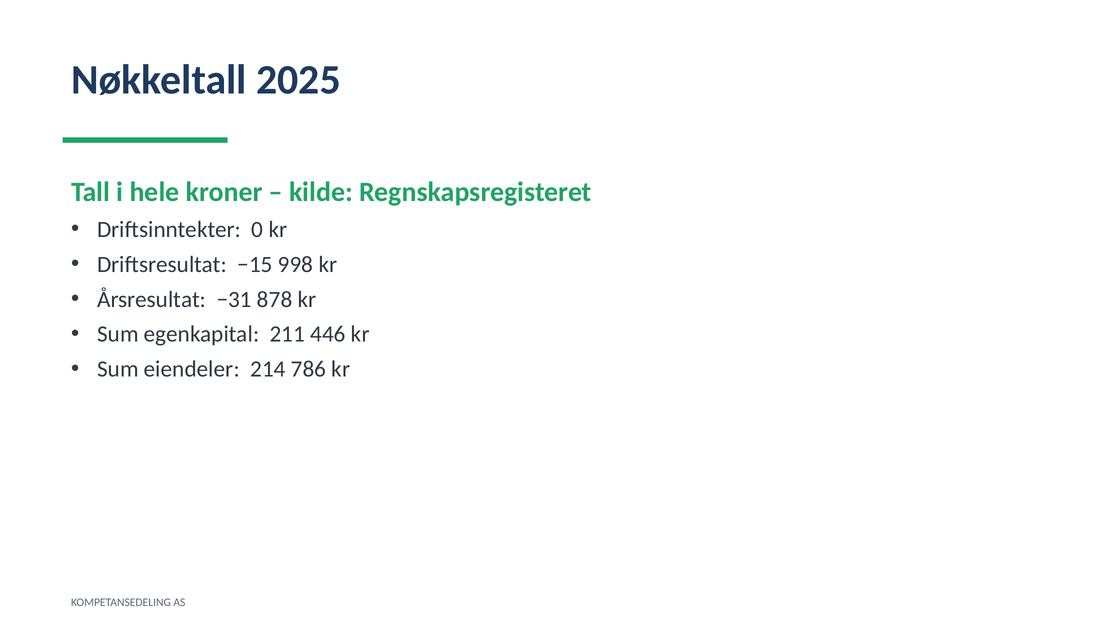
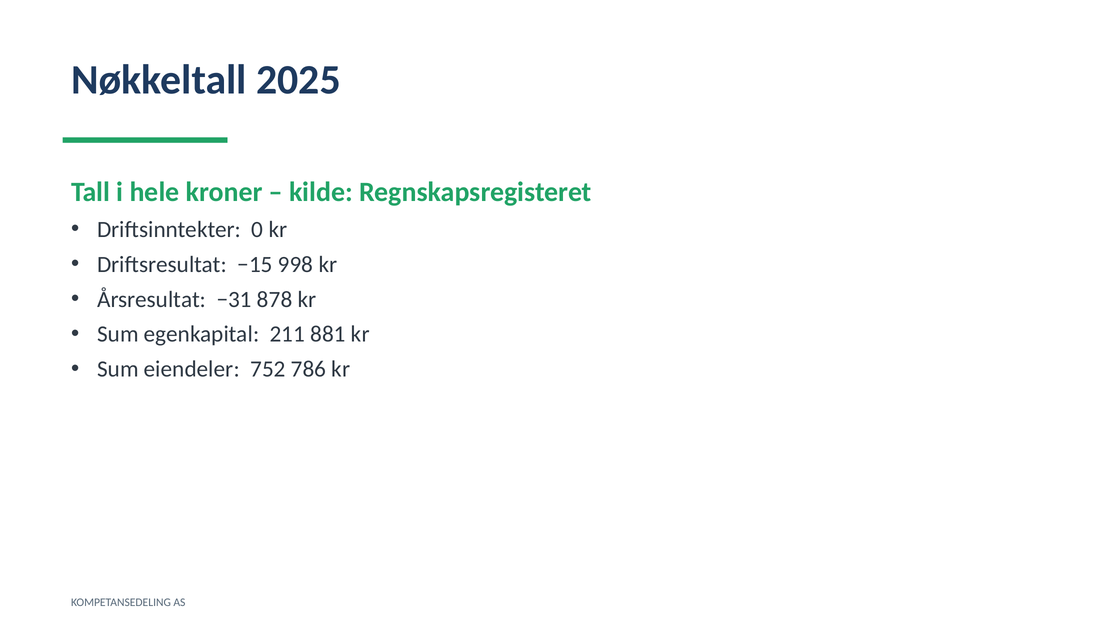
446: 446 -> 881
214: 214 -> 752
